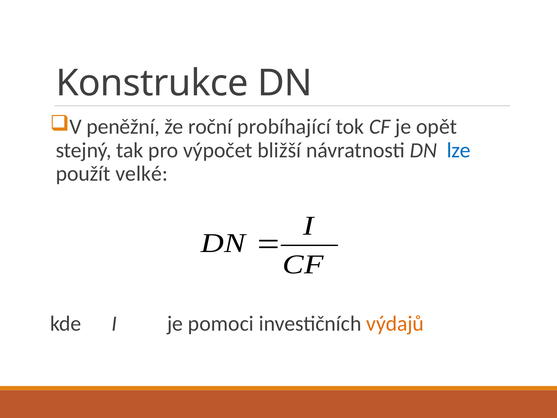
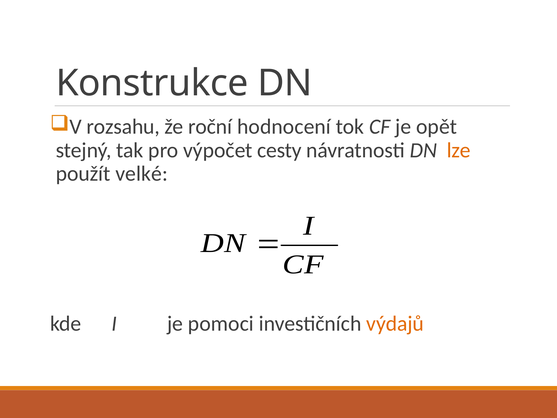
peněžní: peněžní -> rozsahu
probíhající: probíhající -> hodnocení
bližší: bližší -> cesty
lze colour: blue -> orange
